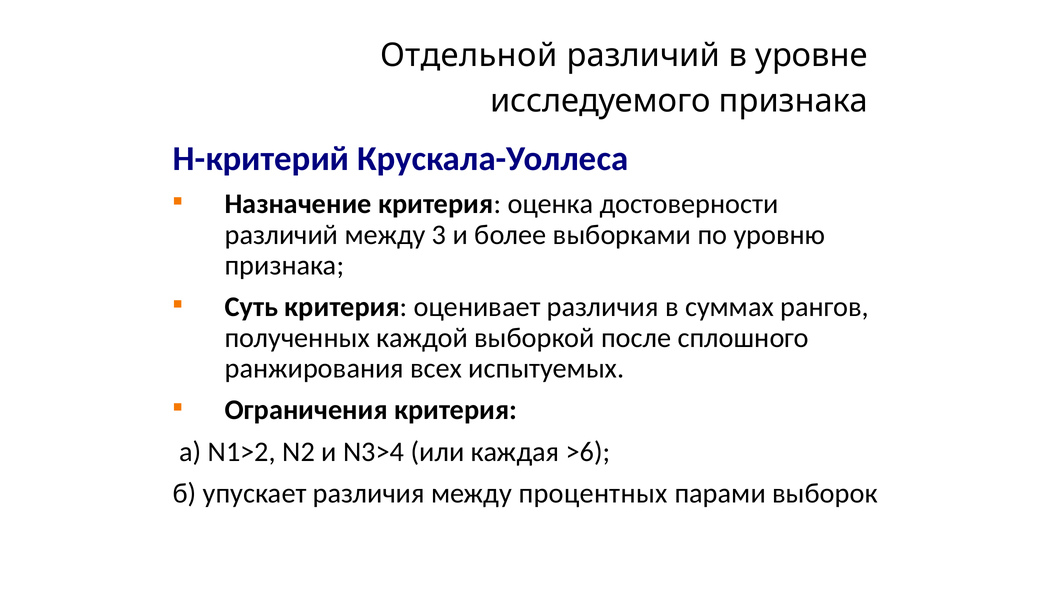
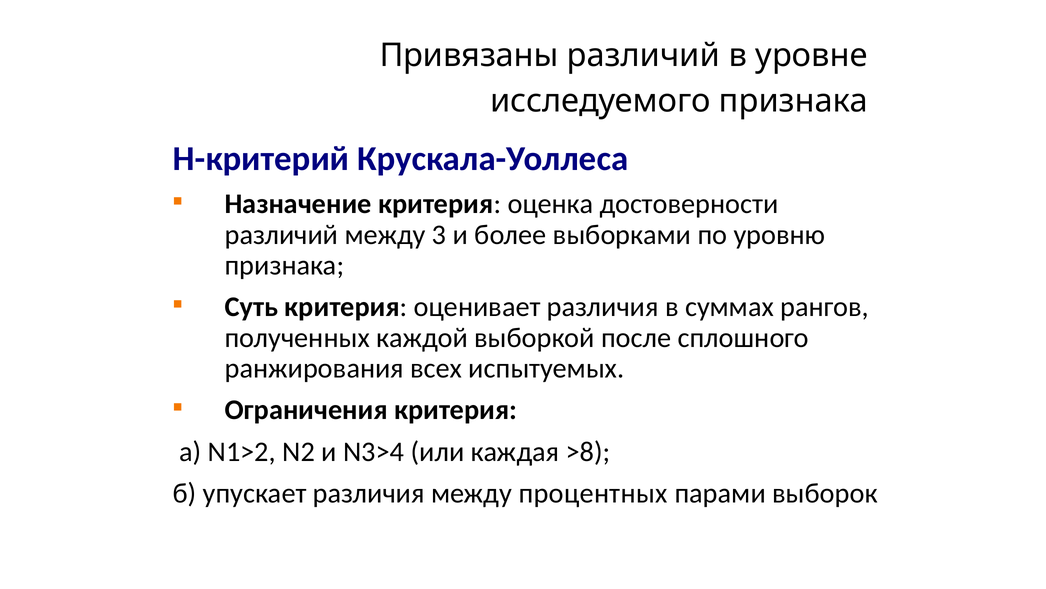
Отдельной: Отдельной -> Привязаны
>6: >6 -> >8
